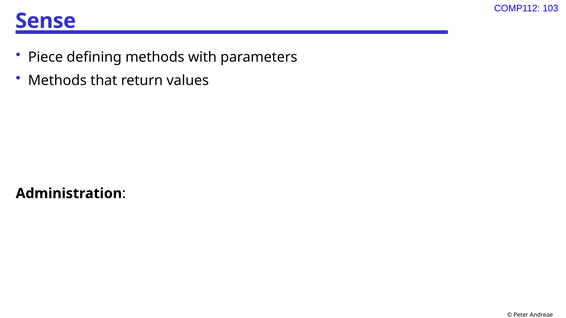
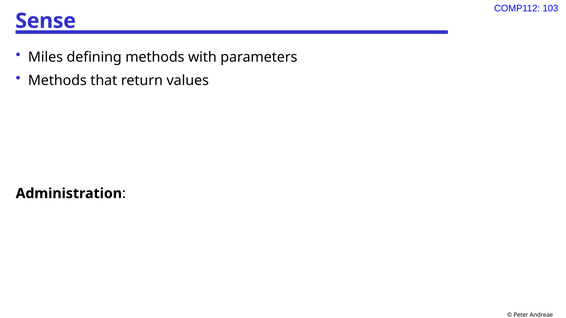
Piece: Piece -> Miles
